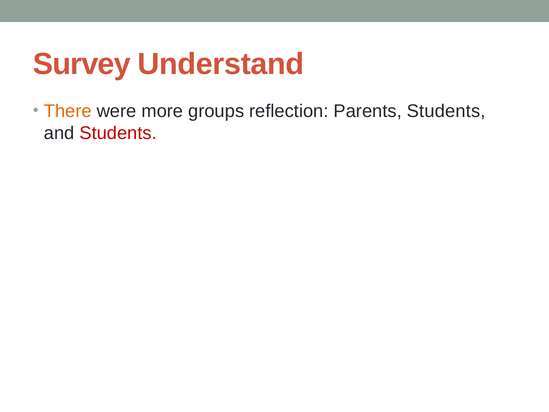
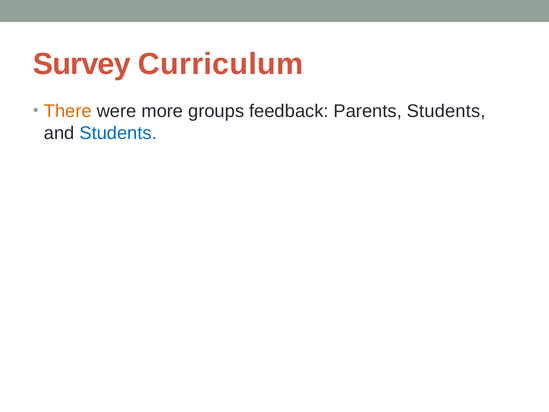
Understand: Understand -> Curriculum
reflection: reflection -> feedback
Students at (118, 133) colour: red -> blue
